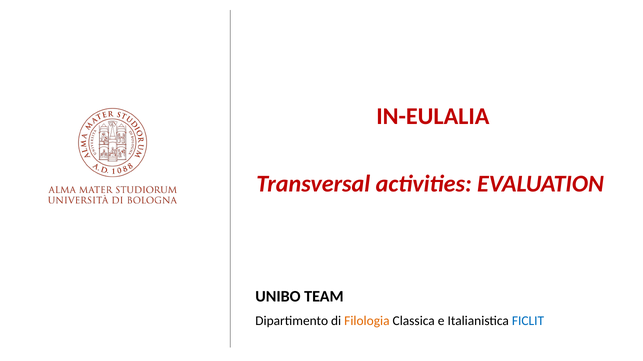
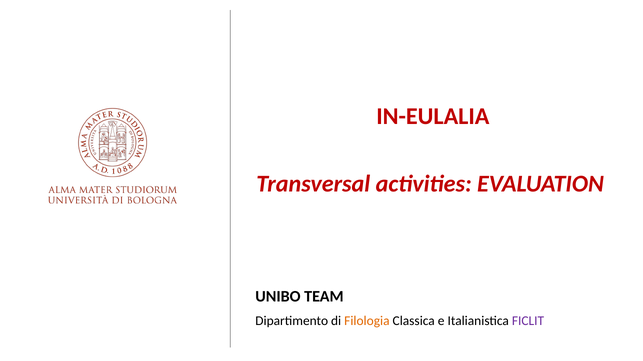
FICLIT colour: blue -> purple
